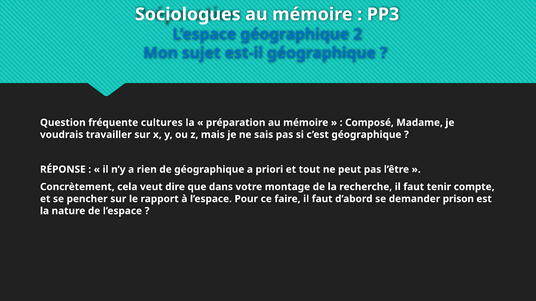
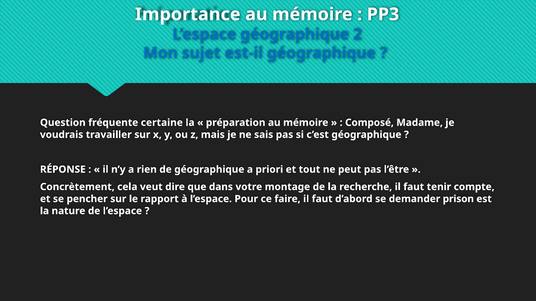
Sociologues: Sociologues -> Importance
cultures: cultures -> certaine
